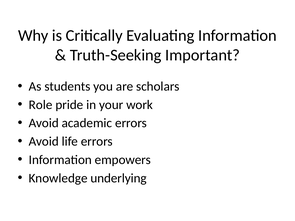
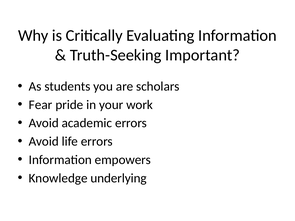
Role: Role -> Fear
